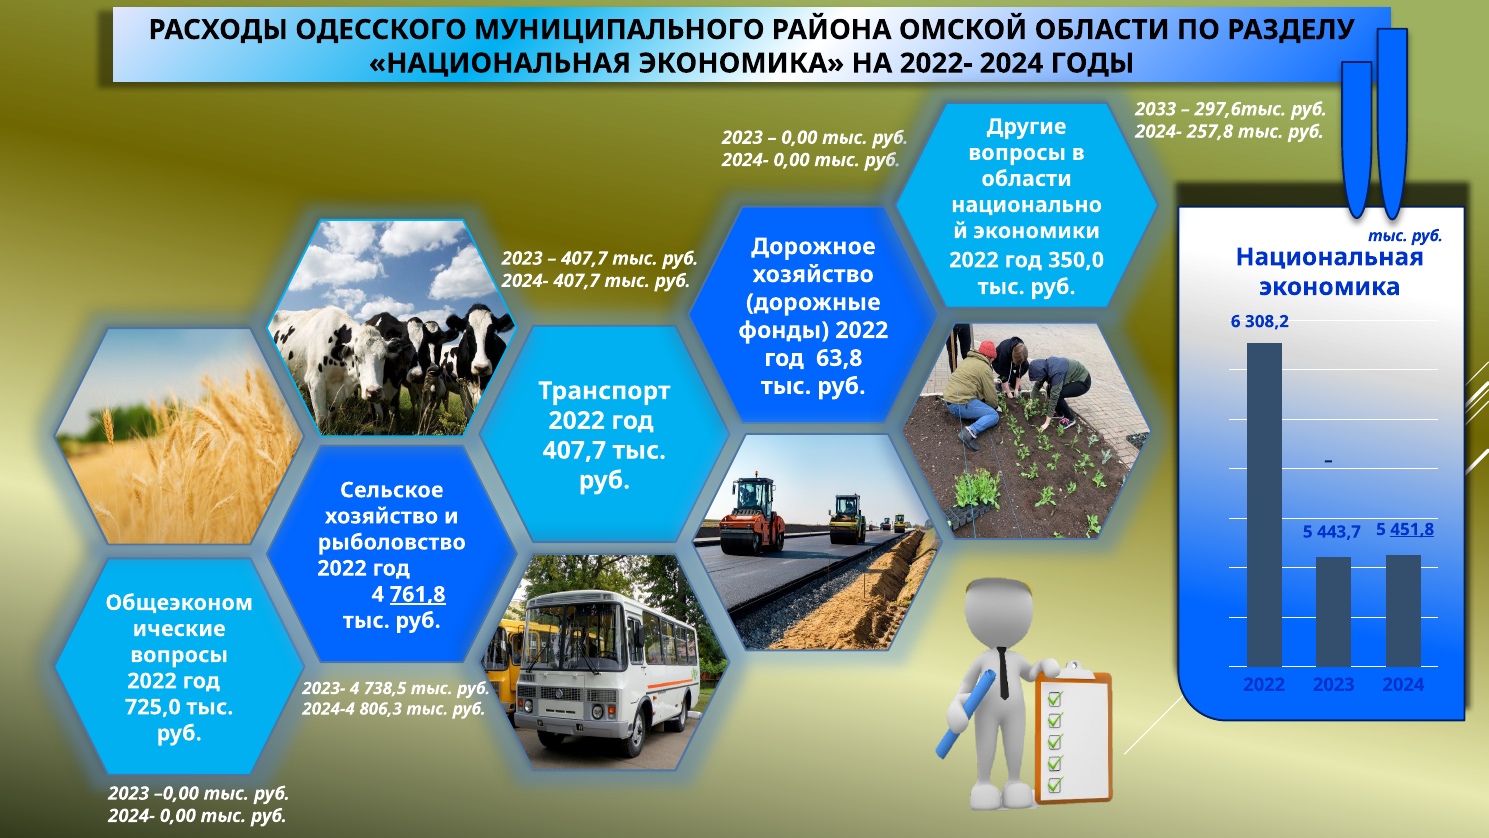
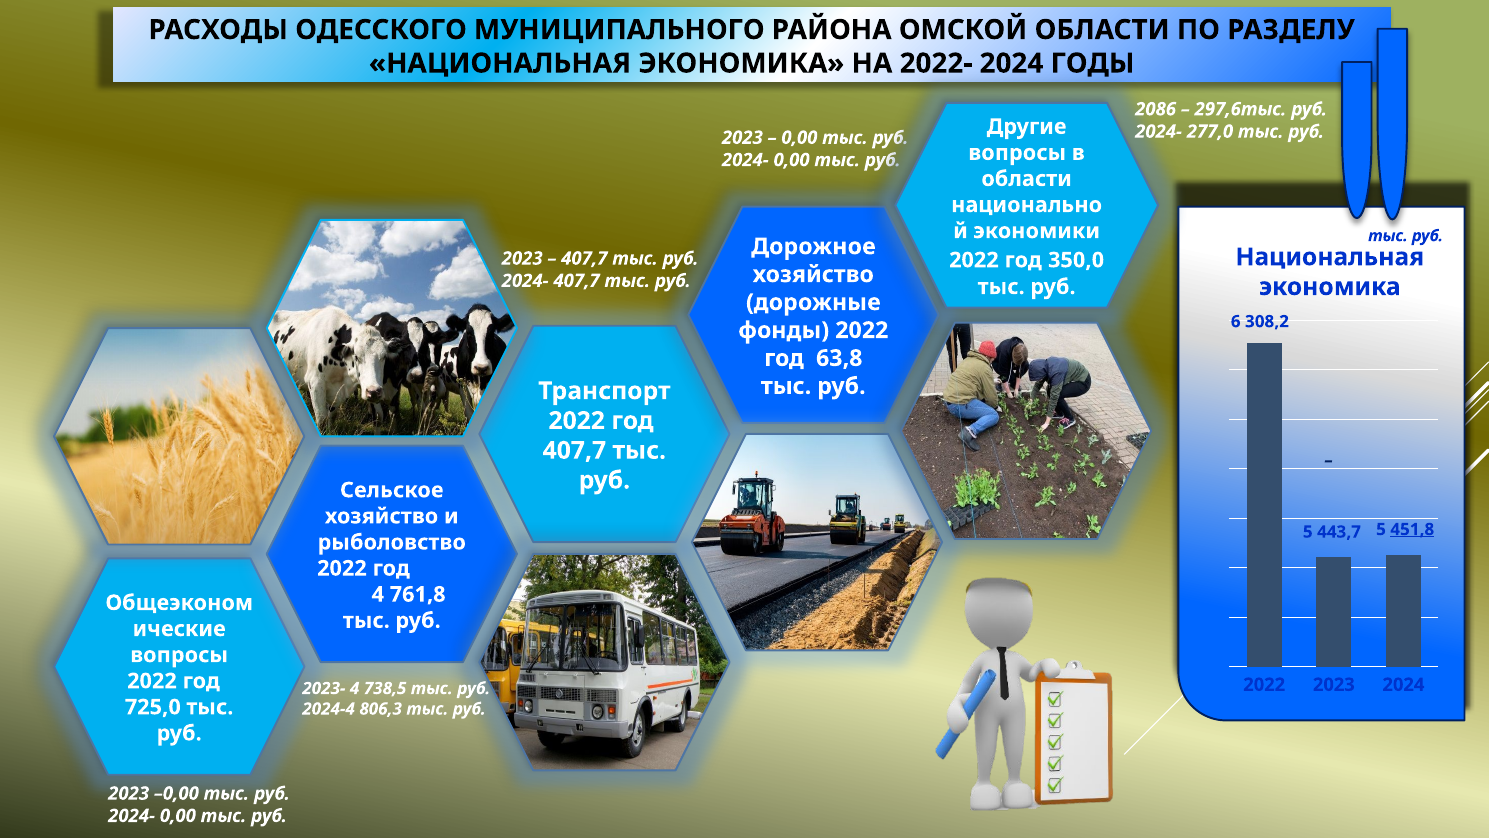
2033: 2033 -> 2086
257,8: 257,8 -> 277,0
761,8 underline: present -> none
